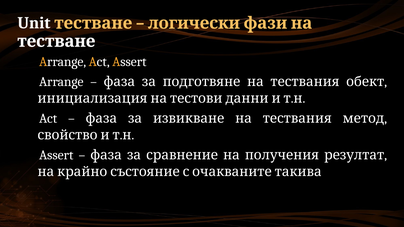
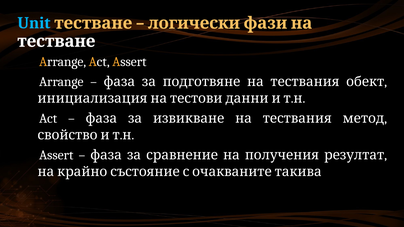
Unit colour: white -> light blue
